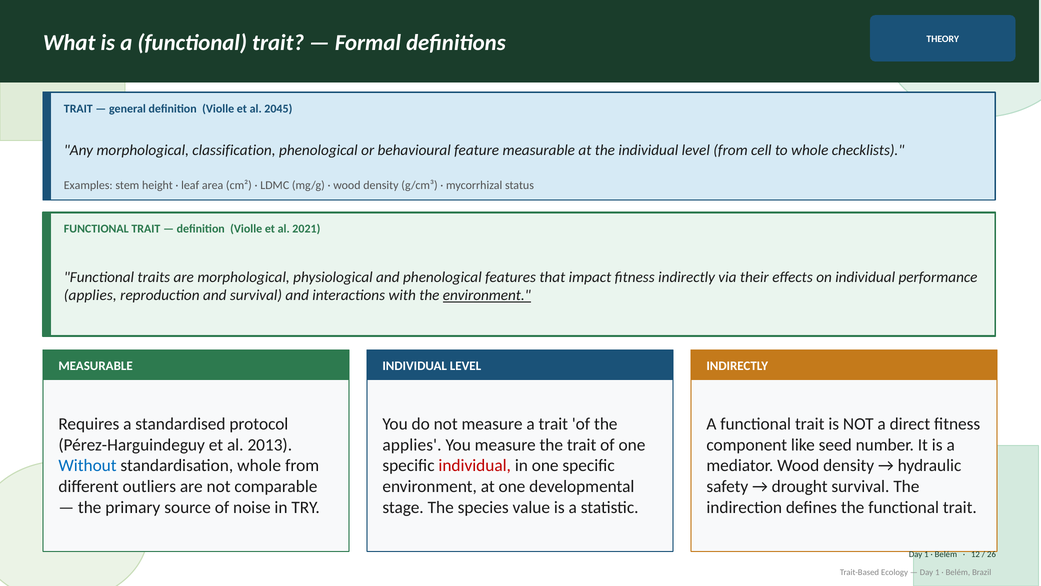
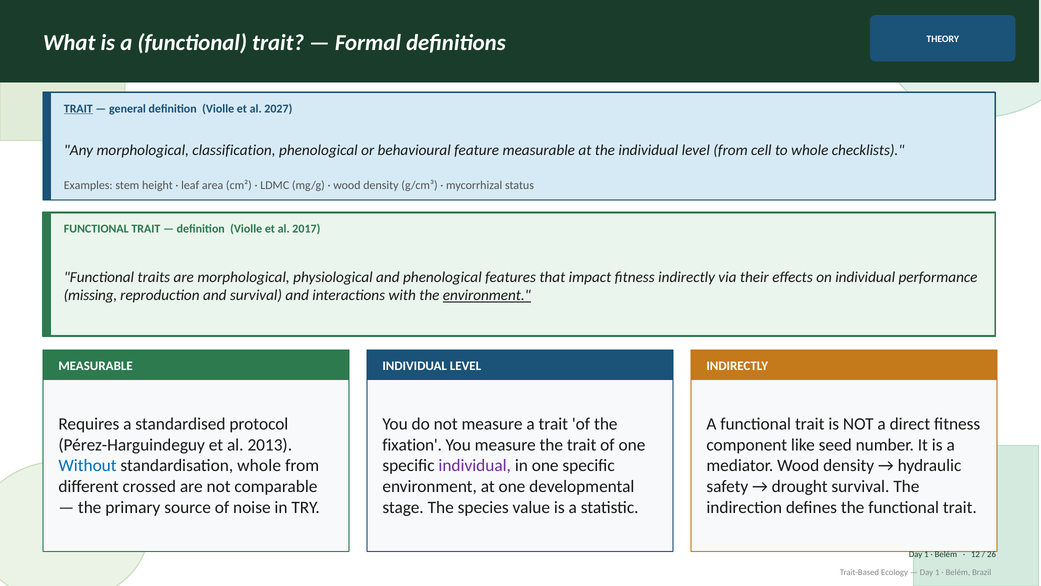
TRAIT at (78, 109) underline: none -> present
2045: 2045 -> 2027
2021: 2021 -> 2017
applies at (90, 295): applies -> missing
applies at (412, 445): applies -> fixation
individual at (475, 465) colour: red -> purple
outliers: outliers -> crossed
